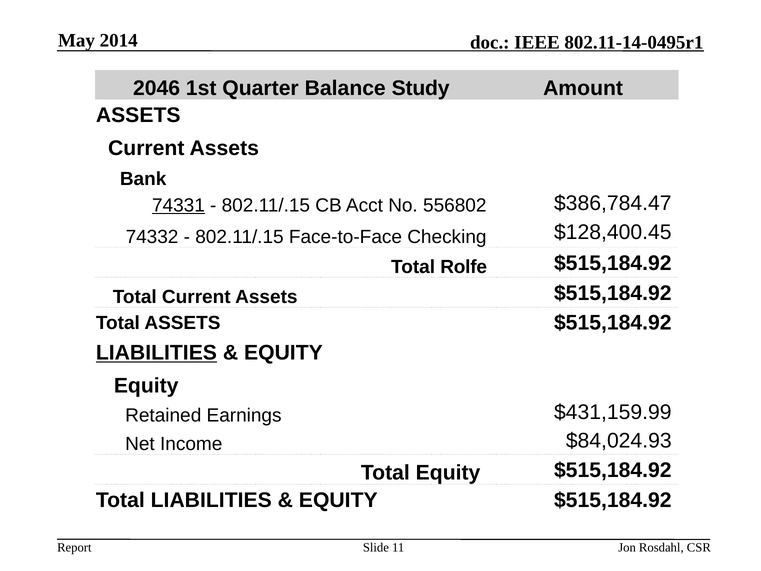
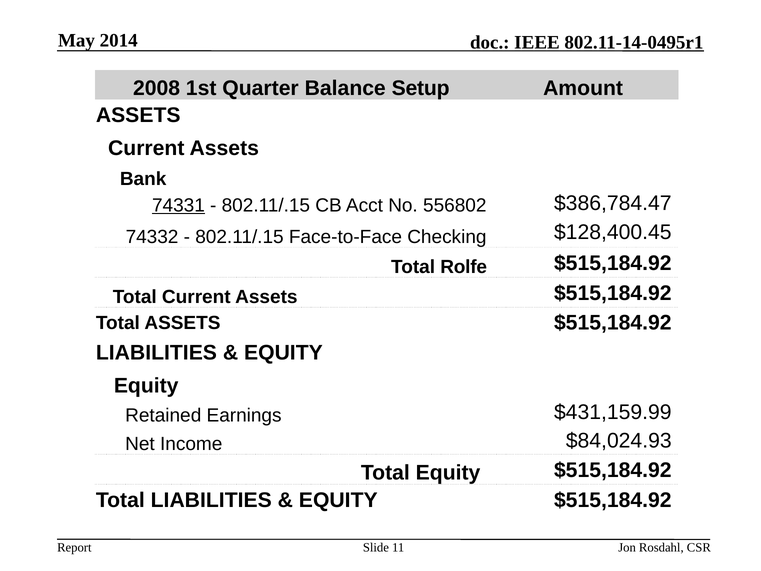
2046: 2046 -> 2008
Study: Study -> Setup
LIABILITIES at (156, 353) underline: present -> none
